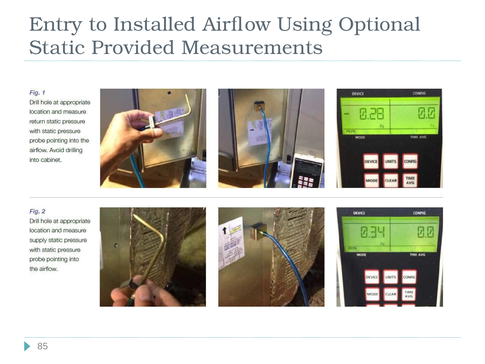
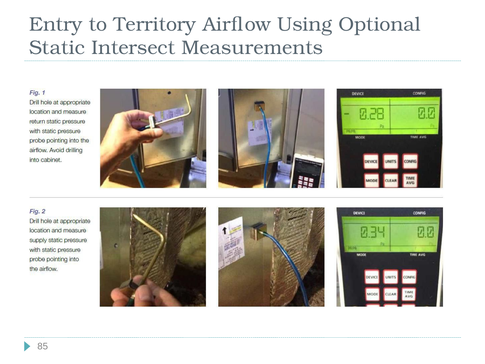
Installed: Installed -> Territory
Provided: Provided -> Intersect
